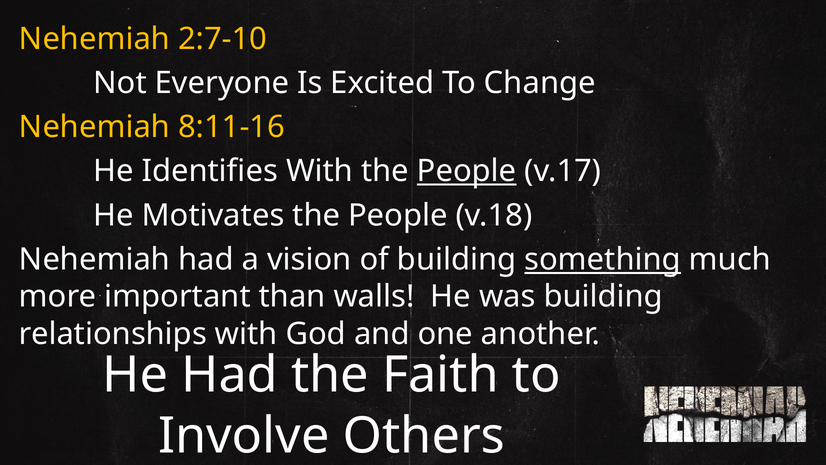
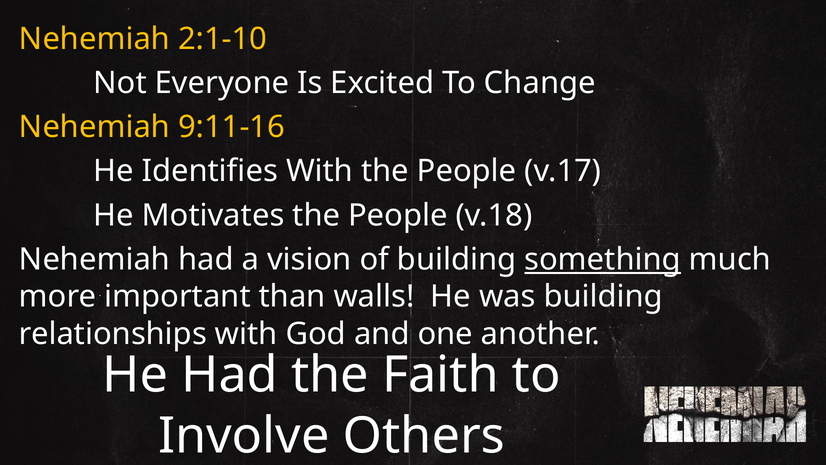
2:7-10: 2:7-10 -> 2:1-10
8:11-16: 8:11-16 -> 9:11-16
People at (467, 171) underline: present -> none
